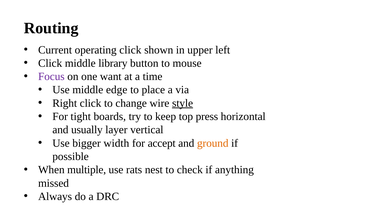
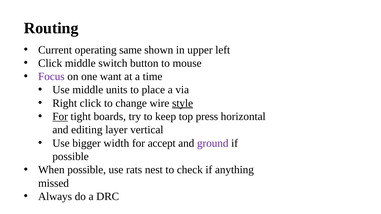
operating click: click -> same
library: library -> switch
edge: edge -> units
For at (60, 117) underline: none -> present
usually: usually -> editing
ground colour: orange -> purple
When multiple: multiple -> possible
